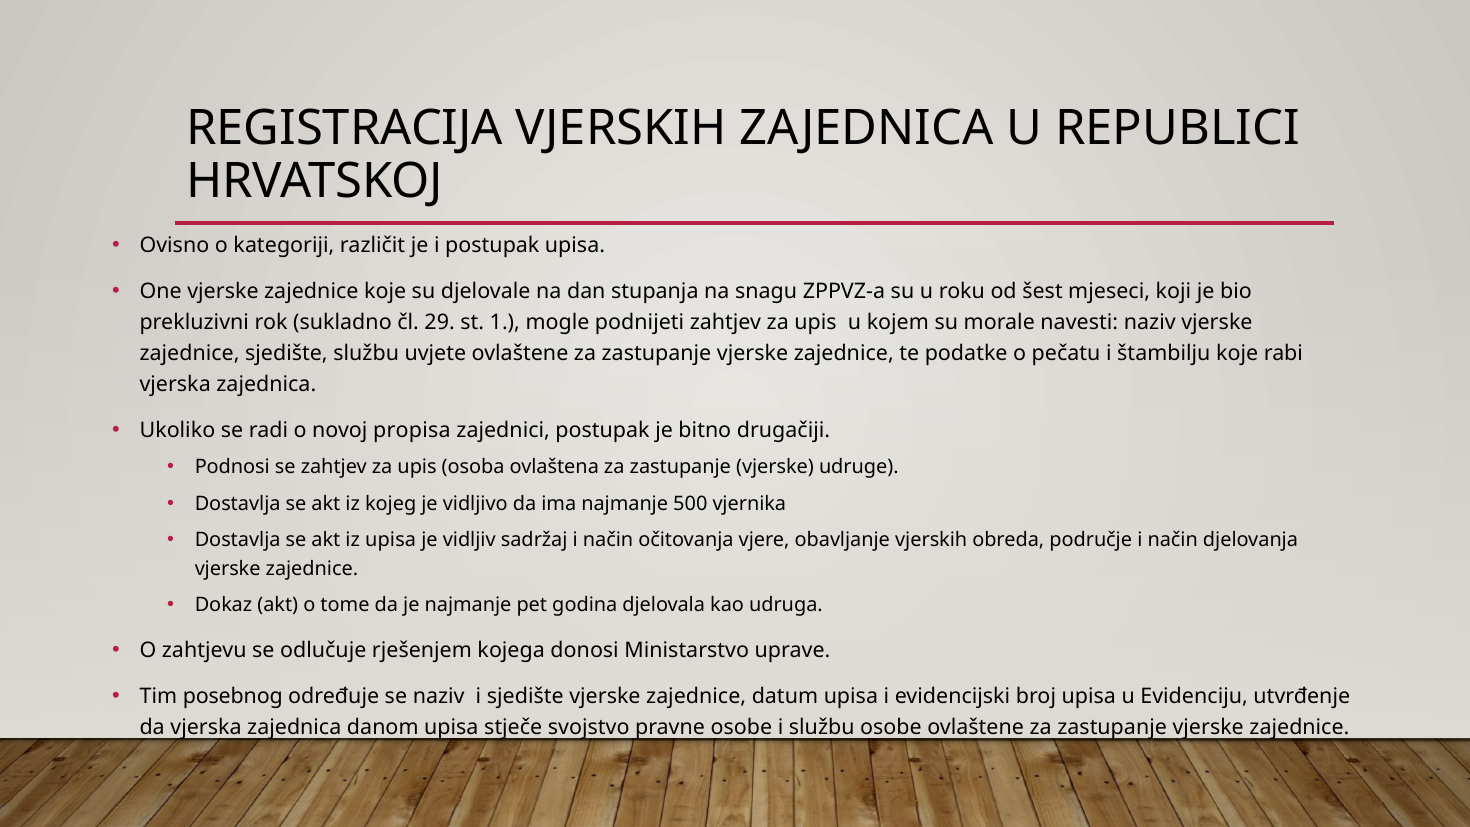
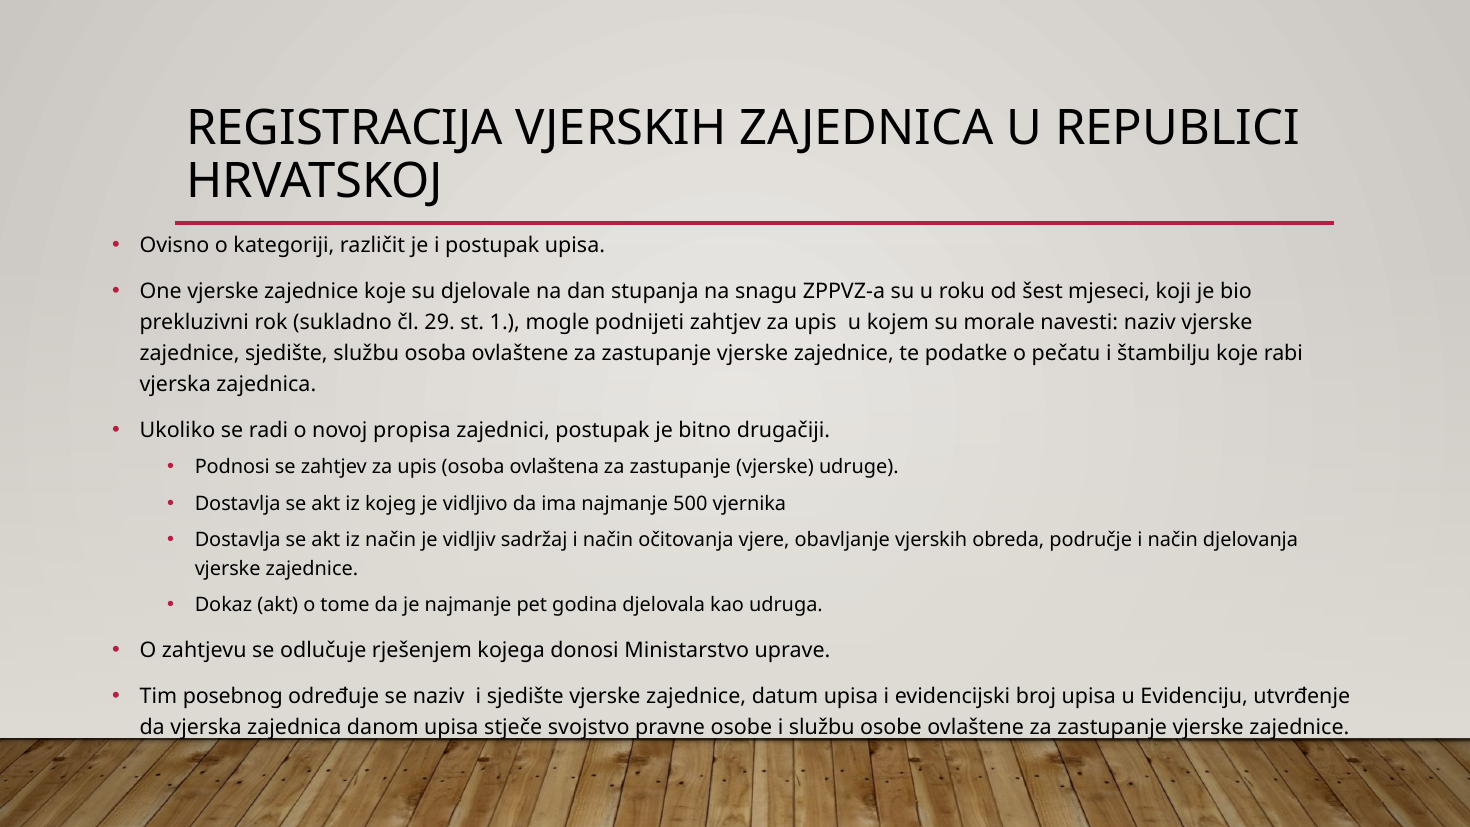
službu uvjete: uvjete -> osoba
iz upisa: upisa -> način
